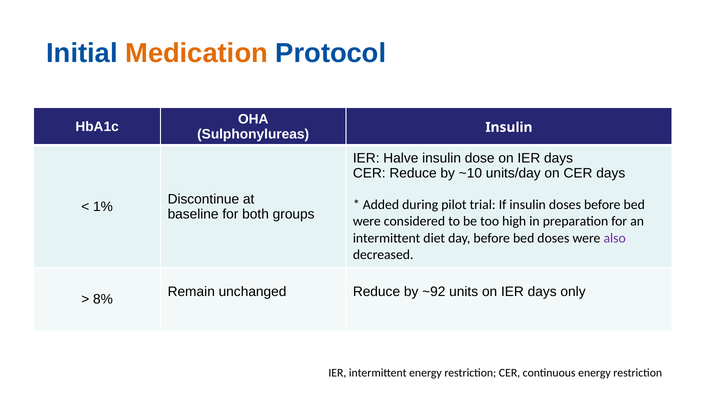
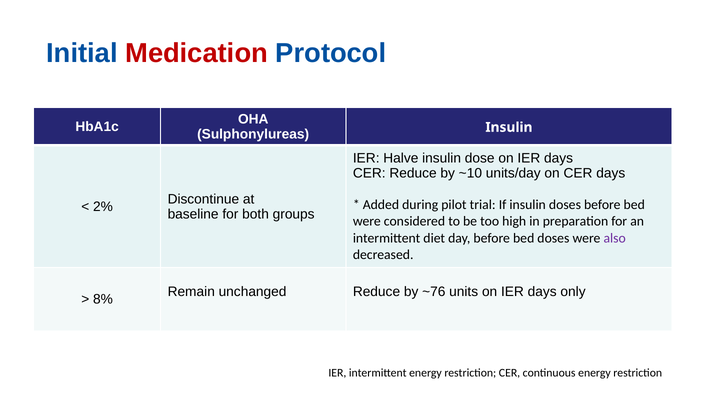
Medication colour: orange -> red
1%: 1% -> 2%
~92: ~92 -> ~76
